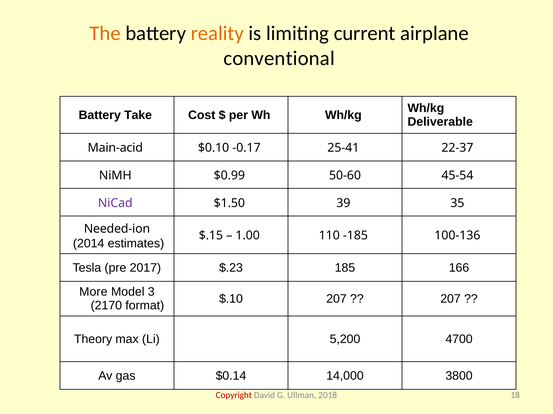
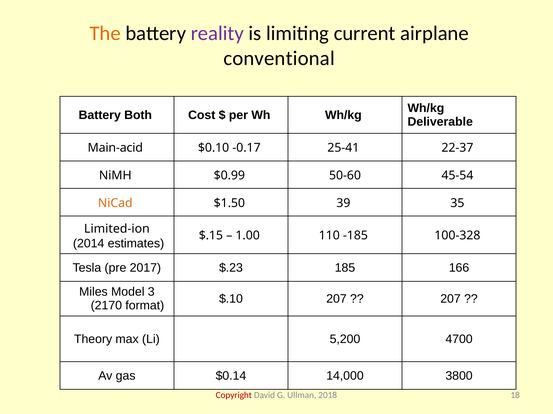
reality colour: orange -> purple
Take: Take -> Both
NiCad colour: purple -> orange
Needed-ion: Needed-ion -> Limited-ion
100-136: 100-136 -> 100-328
More: More -> Miles
